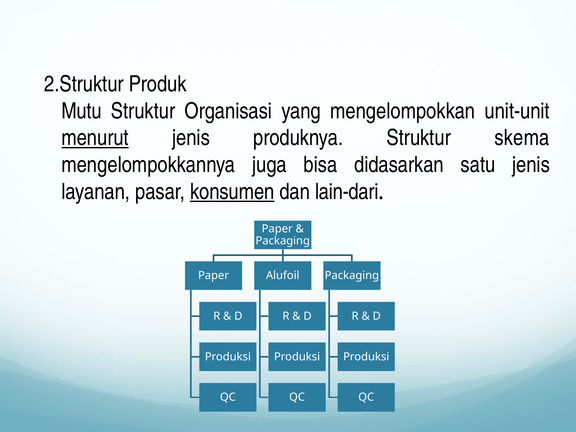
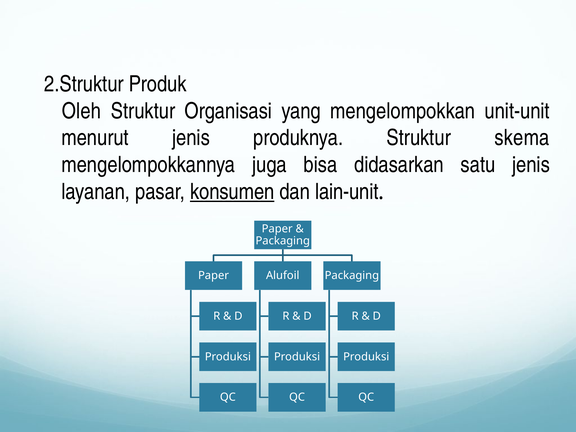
Mutu: Mutu -> Oleh
menurut underline: present -> none
lain-dari: lain-dari -> lain-unit
